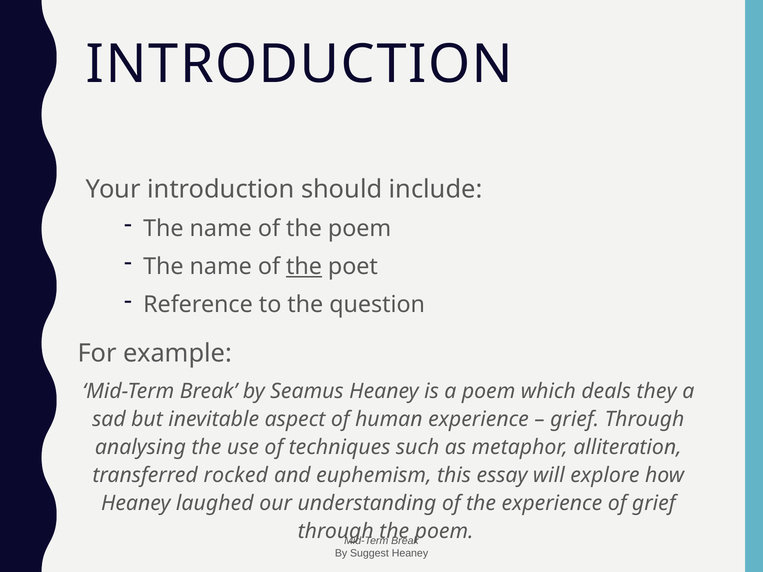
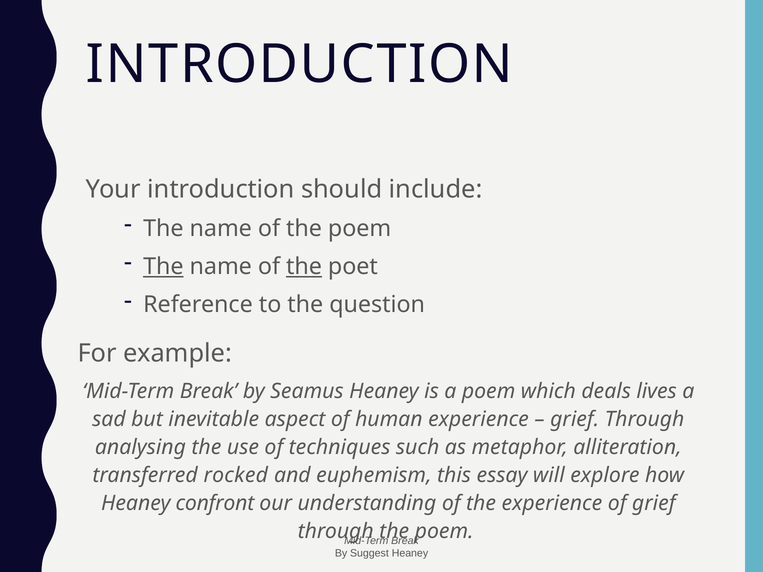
The at (163, 267) underline: none -> present
they: they -> lives
laughed: laughed -> confront
